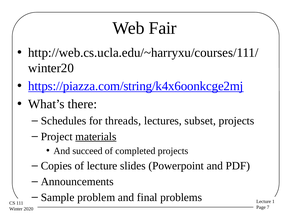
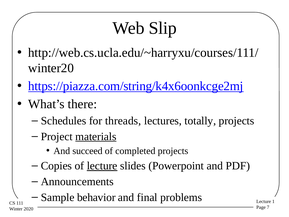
Fair: Fair -> Slip
subset: subset -> totally
lecture at (102, 166) underline: none -> present
problem: problem -> behavior
